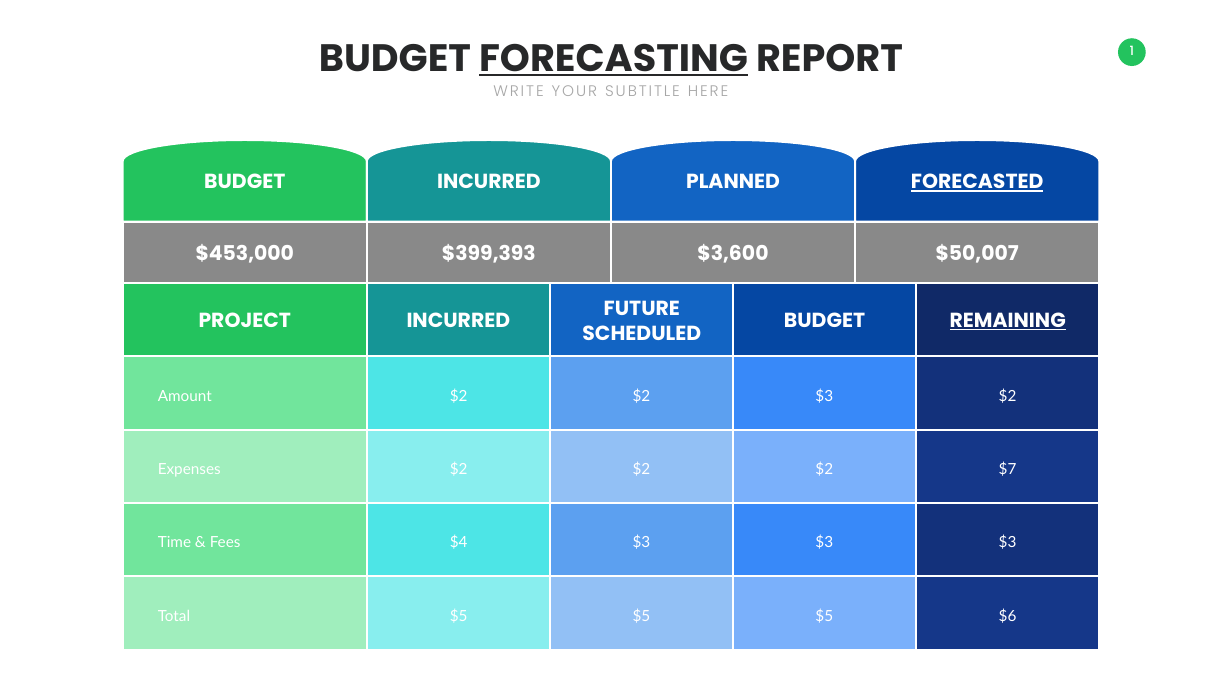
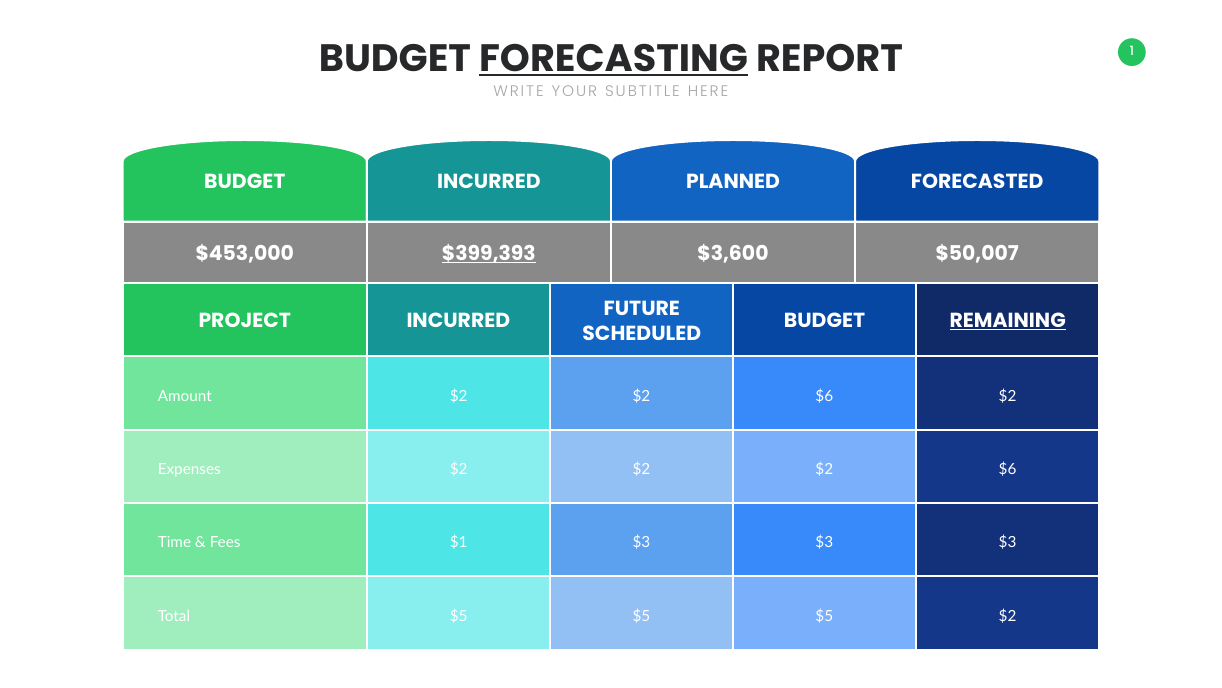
FORECASTED underline: present -> none
$399,393 underline: none -> present
$3 at (824, 396): $3 -> $6
$7 at (1008, 469): $7 -> $6
$4: $4 -> $1
$6 at (1008, 616): $6 -> $2
